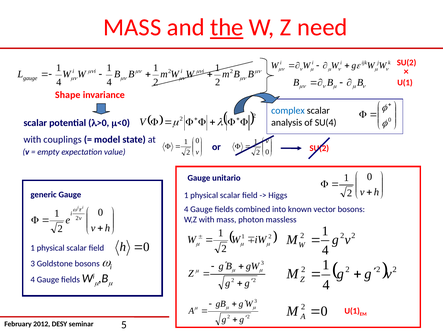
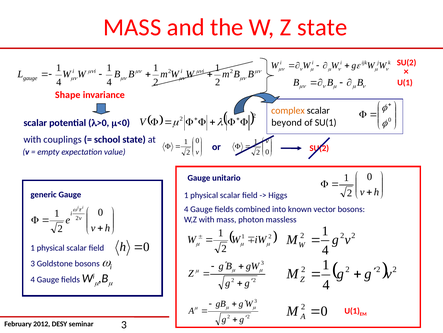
the underline: present -> none
Z need: need -> state
complex colour: blue -> orange
analysis: analysis -> beyond
SU(4: SU(4 -> SU(1
model: model -> school
seminar 5: 5 -> 3
